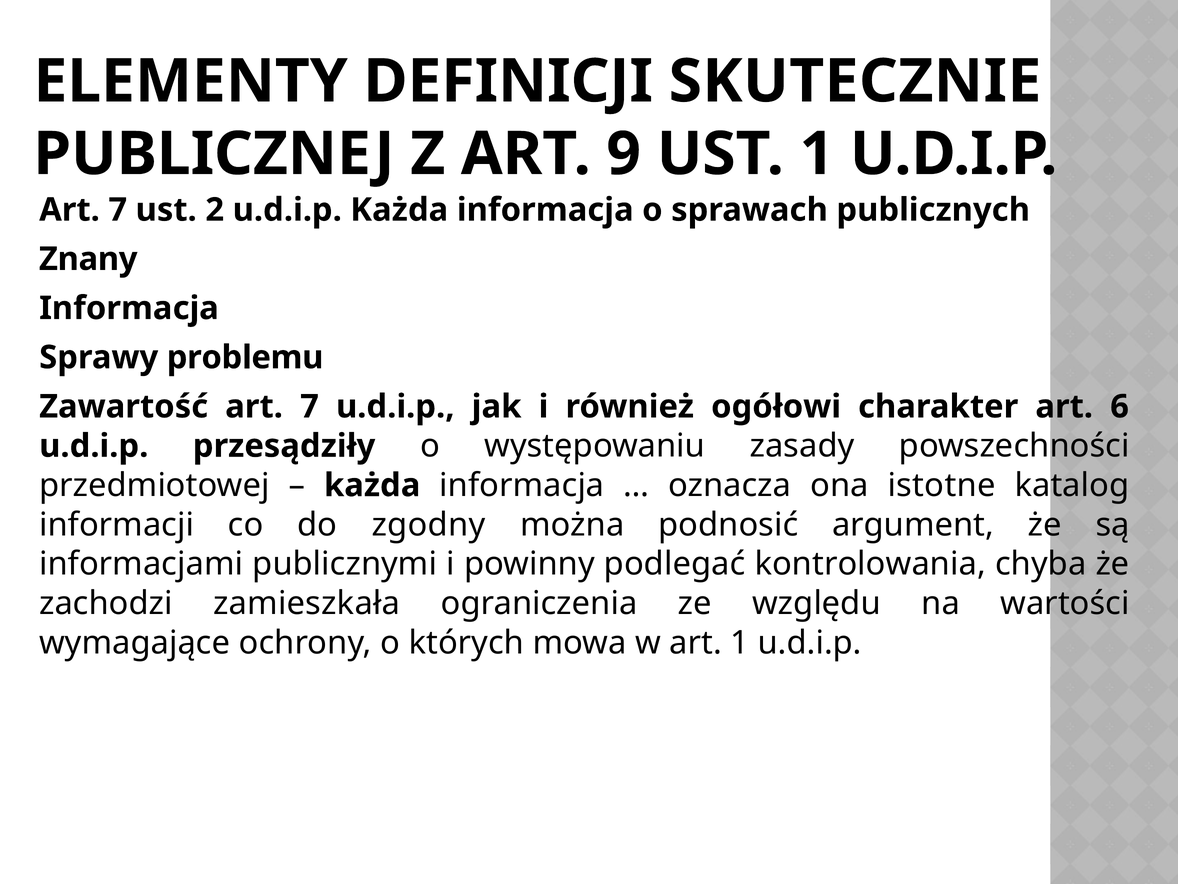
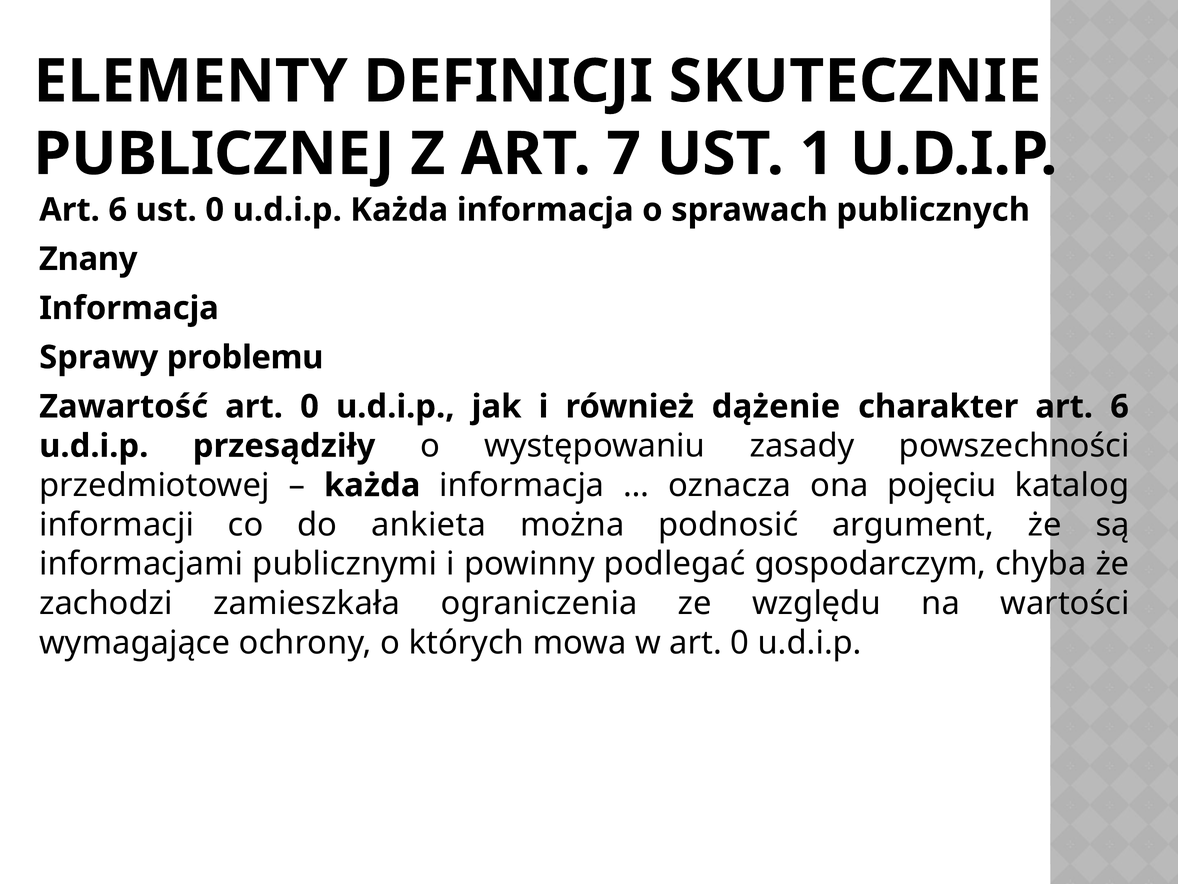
9: 9 -> 7
7 at (118, 210): 7 -> 6
ust 2: 2 -> 0
Zawartość art 7: 7 -> 0
ogółowi: ogółowi -> dążenie
istotne: istotne -> pojęciu
zgodny: zgodny -> ankieta
kontrolowania: kontrolowania -> gospodarczym
w art 1: 1 -> 0
